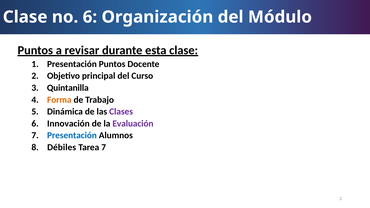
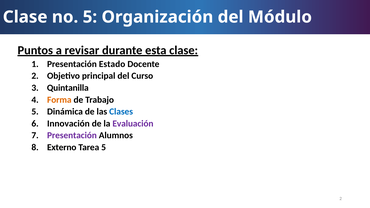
no 6: 6 -> 5
Presentación Puntos: Puntos -> Estado
Clases colour: purple -> blue
Presentación at (72, 135) colour: blue -> purple
Débiles: Débiles -> Externo
Tarea 7: 7 -> 5
